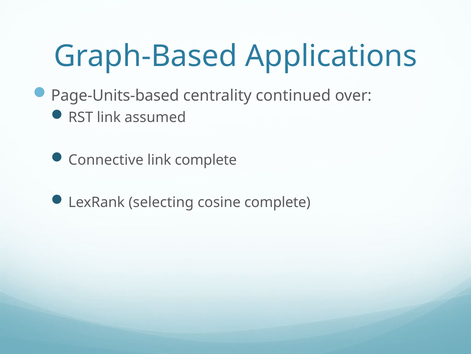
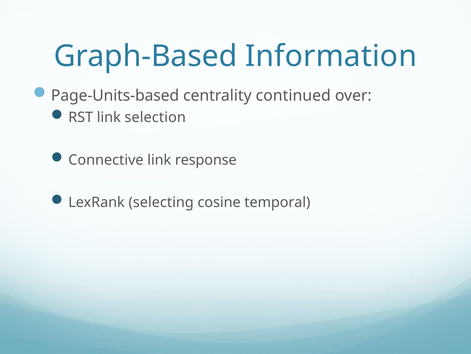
Applications: Applications -> Information
assumed: assumed -> selection
link complete: complete -> response
cosine complete: complete -> temporal
